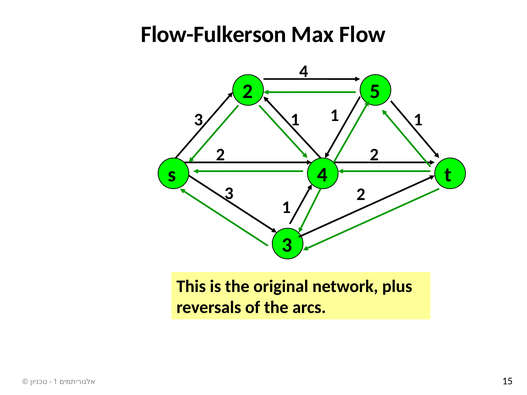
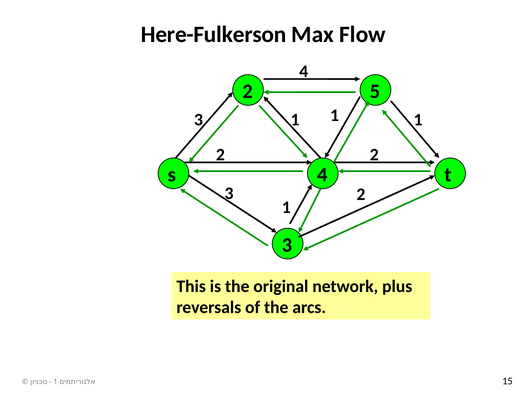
Flow-Fulkerson: Flow-Fulkerson -> Here-Fulkerson
